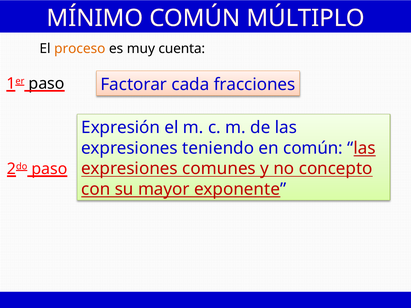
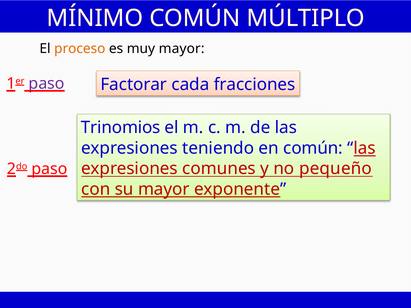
muy cuenta: cuenta -> mayor
paso at (47, 84) colour: black -> purple
Expresión: Expresión -> Trinomios
concepto: concepto -> pequeño
